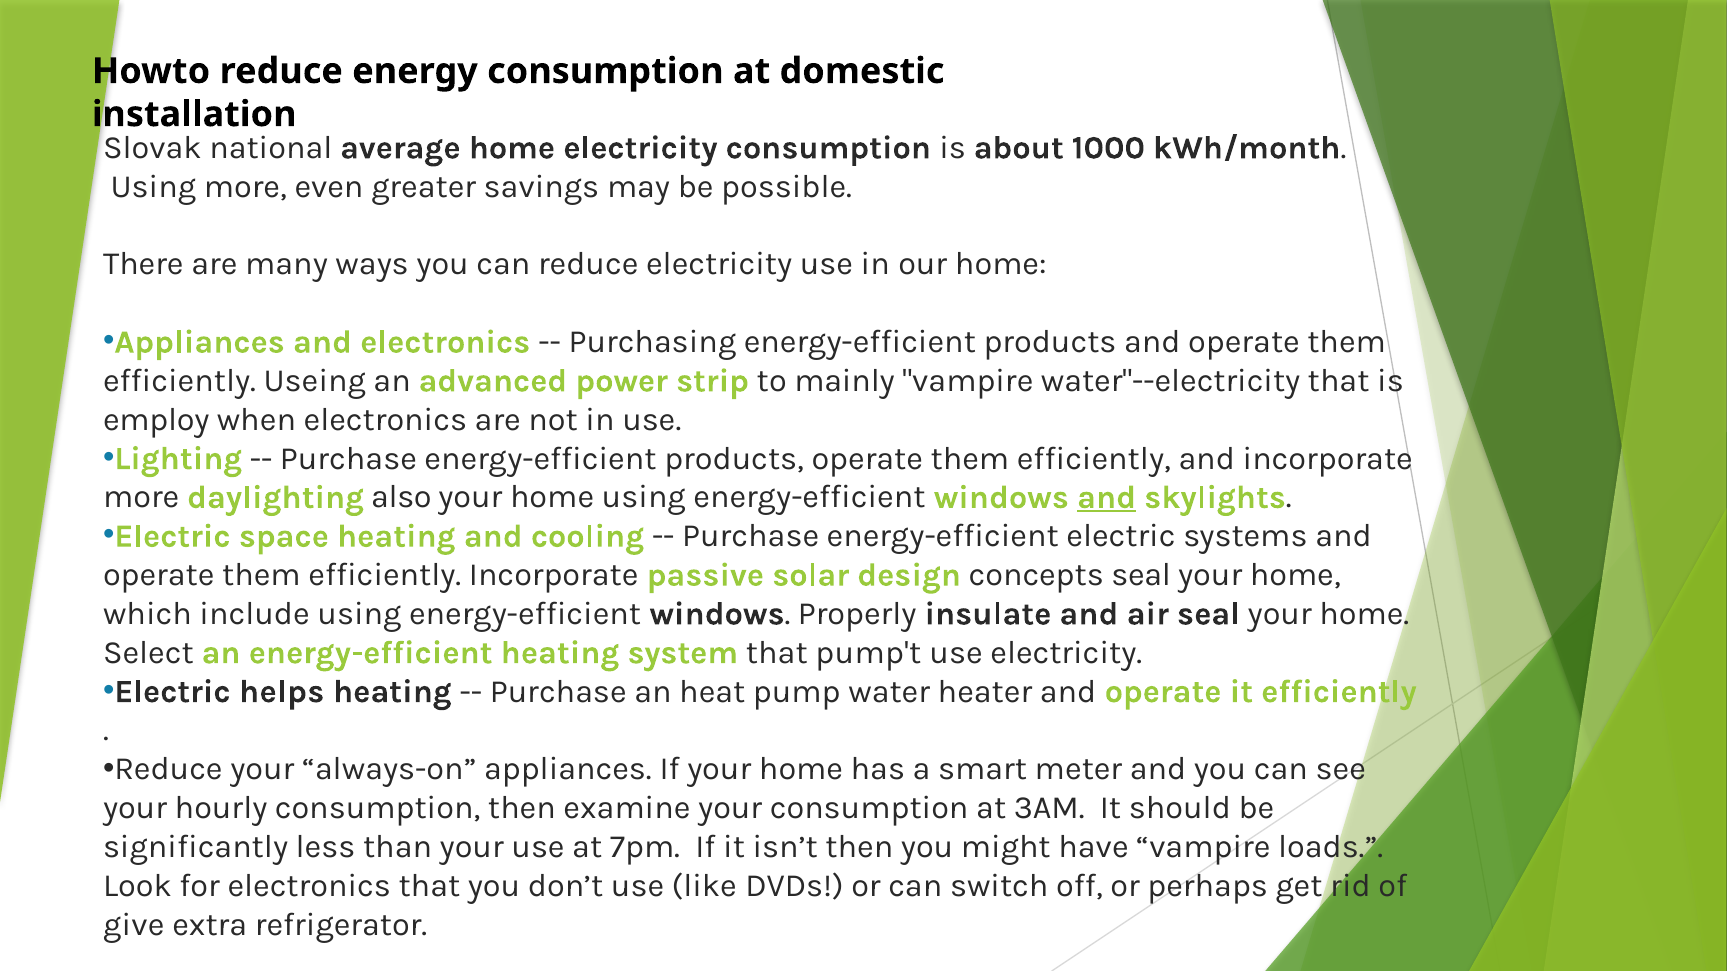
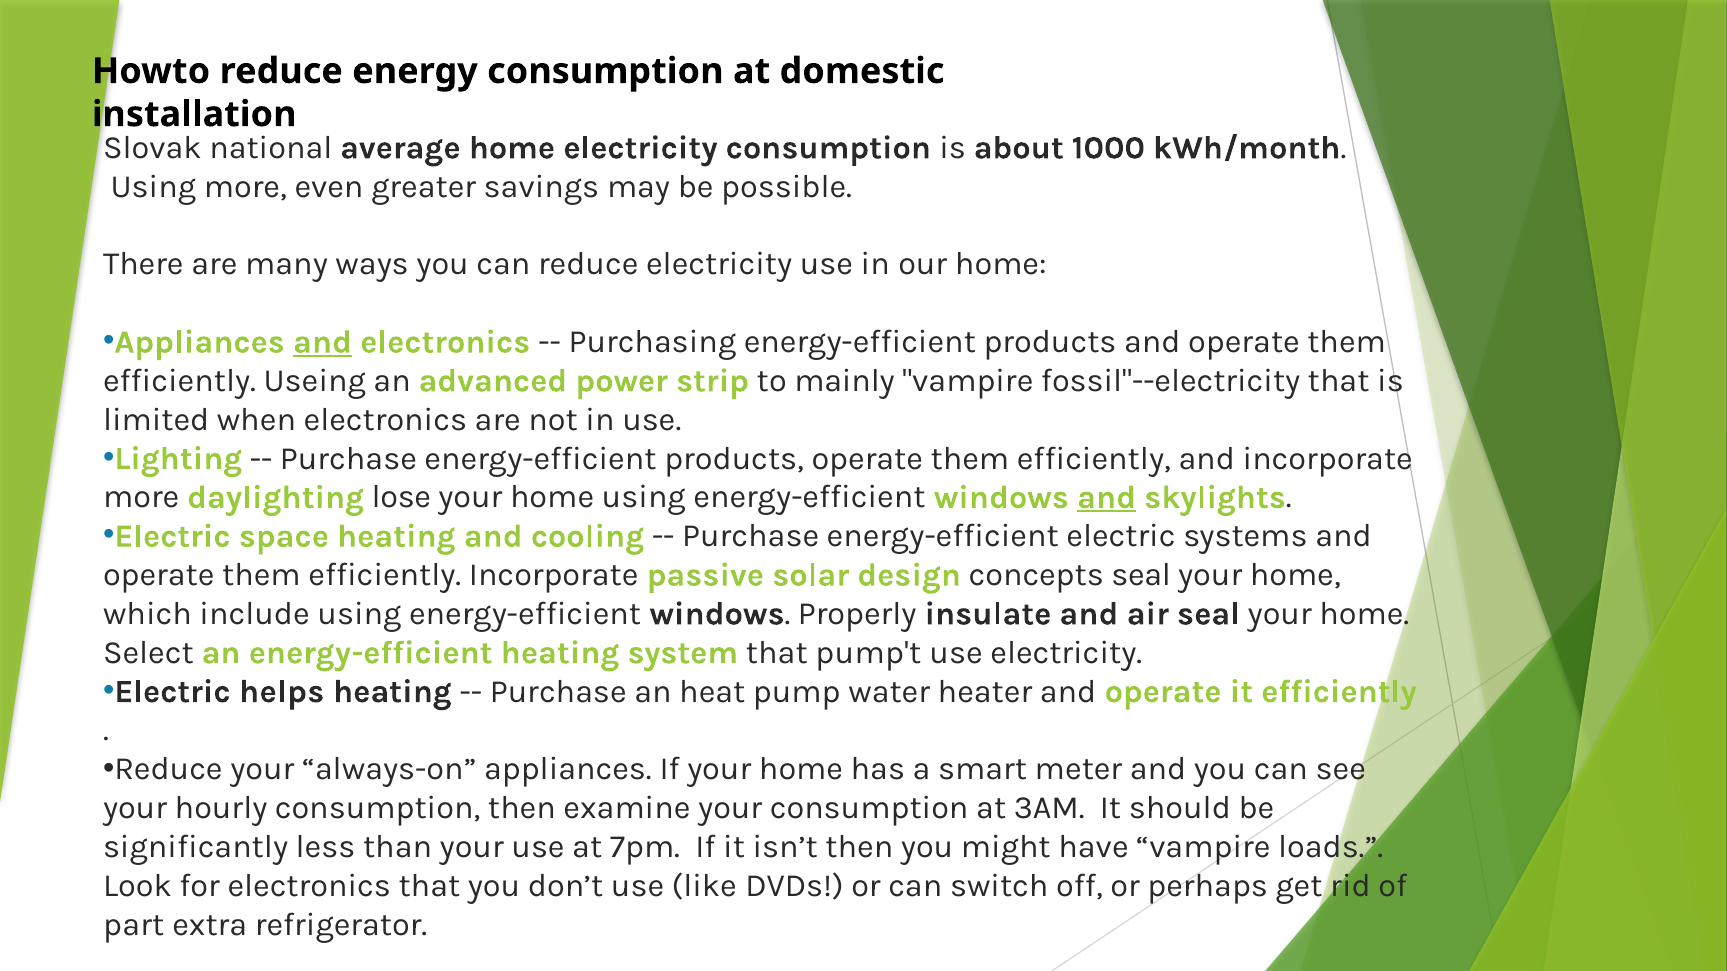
and at (322, 342) underline: none -> present
water"--electricity: water"--electricity -> fossil"--electricity
employ: employ -> limited
also: also -> lose
give: give -> part
